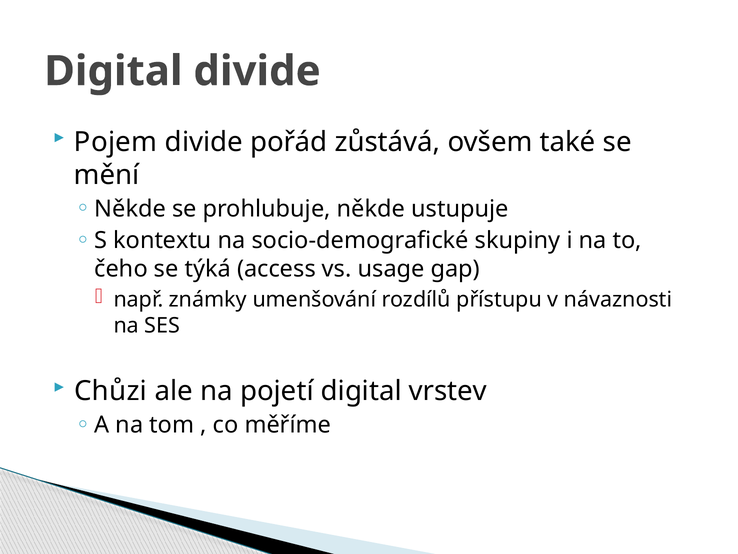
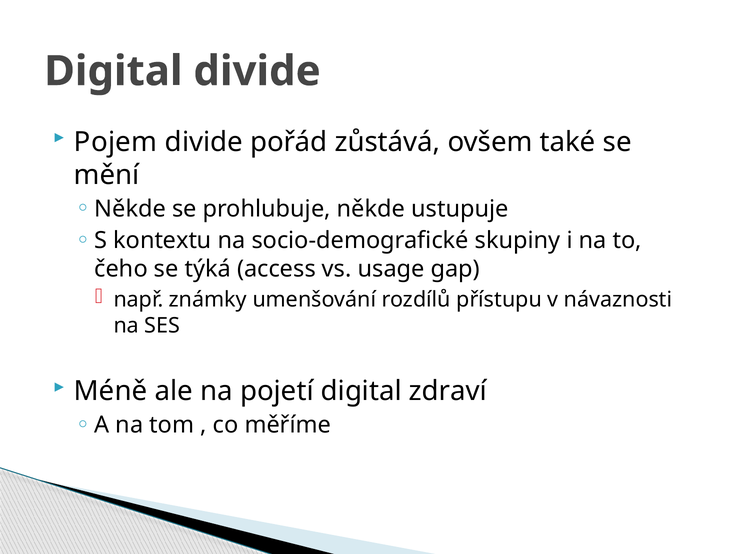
Chůzi: Chůzi -> Méně
vrstev: vrstev -> zdraví
